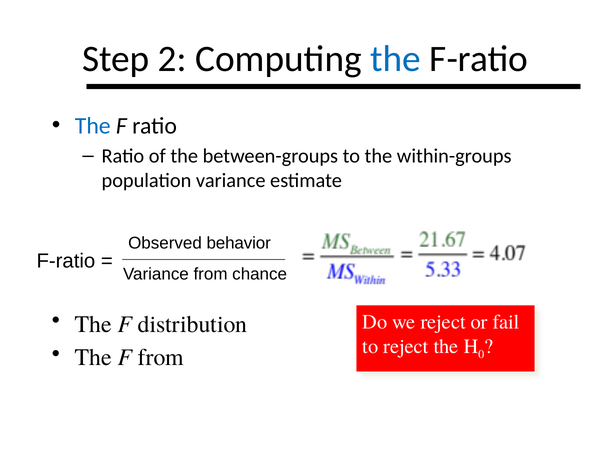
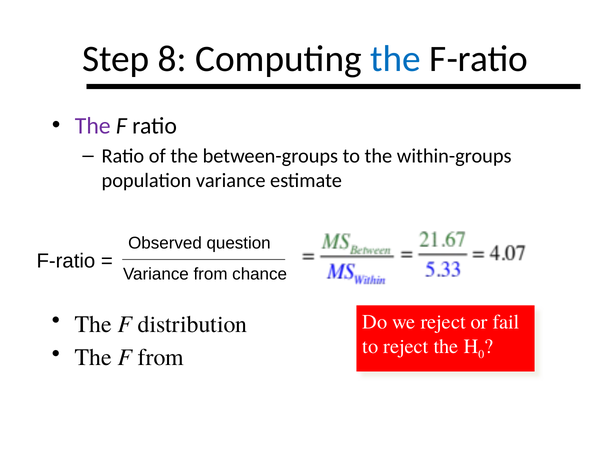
2: 2 -> 8
The at (93, 126) colour: blue -> purple
behavior: behavior -> question
